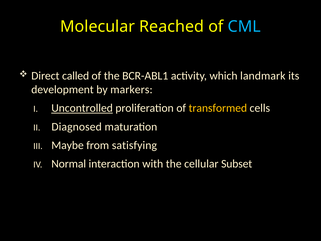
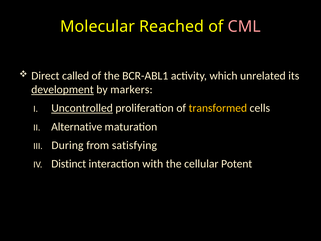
CML colour: light blue -> pink
landmark: landmark -> unrelated
development underline: none -> present
Diagnosed: Diagnosed -> Alternative
Maybe: Maybe -> During
Normal: Normal -> Distinct
Subset: Subset -> Potent
